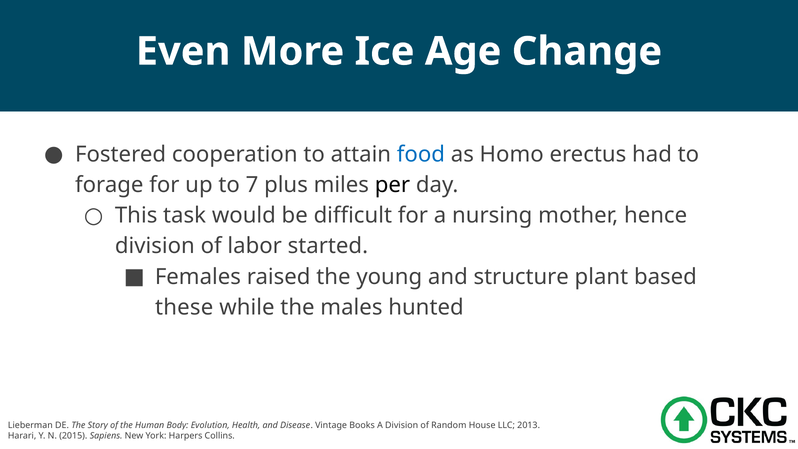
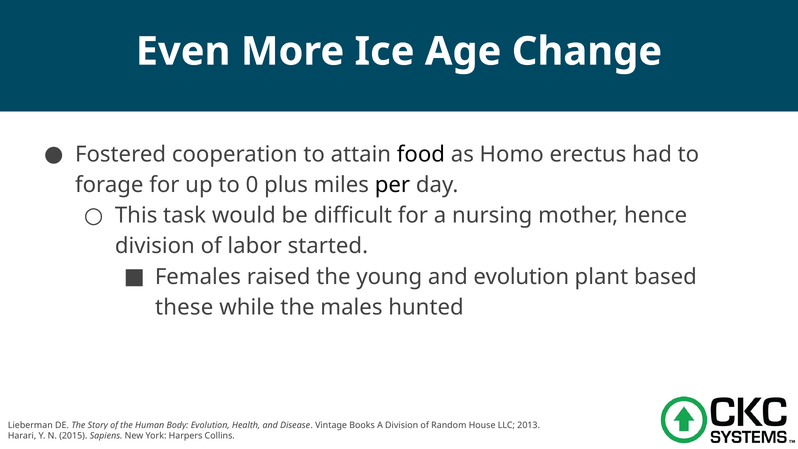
food colour: blue -> black
7: 7 -> 0
and structure: structure -> evolution
